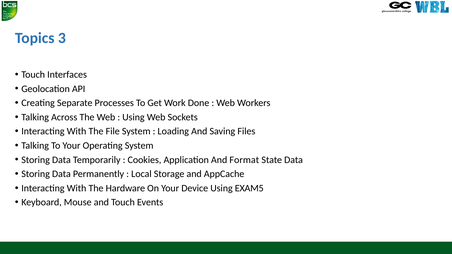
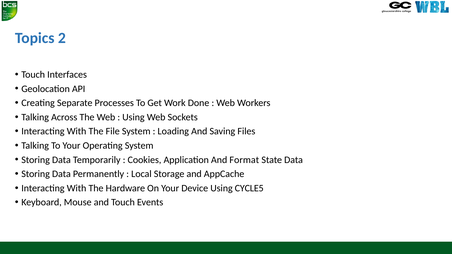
3: 3 -> 2
EXAM5: EXAM5 -> CYCLE5
